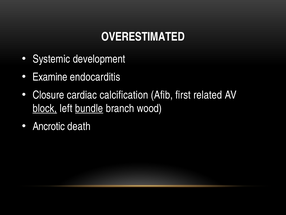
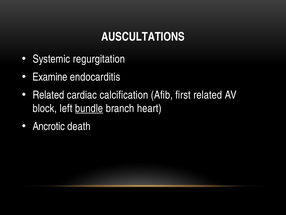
OVERESTIMATED: OVERESTIMATED -> AUSCULTATIONS
development: development -> regurgitation
Closure at (48, 95): Closure -> Related
block underline: present -> none
wood: wood -> heart
